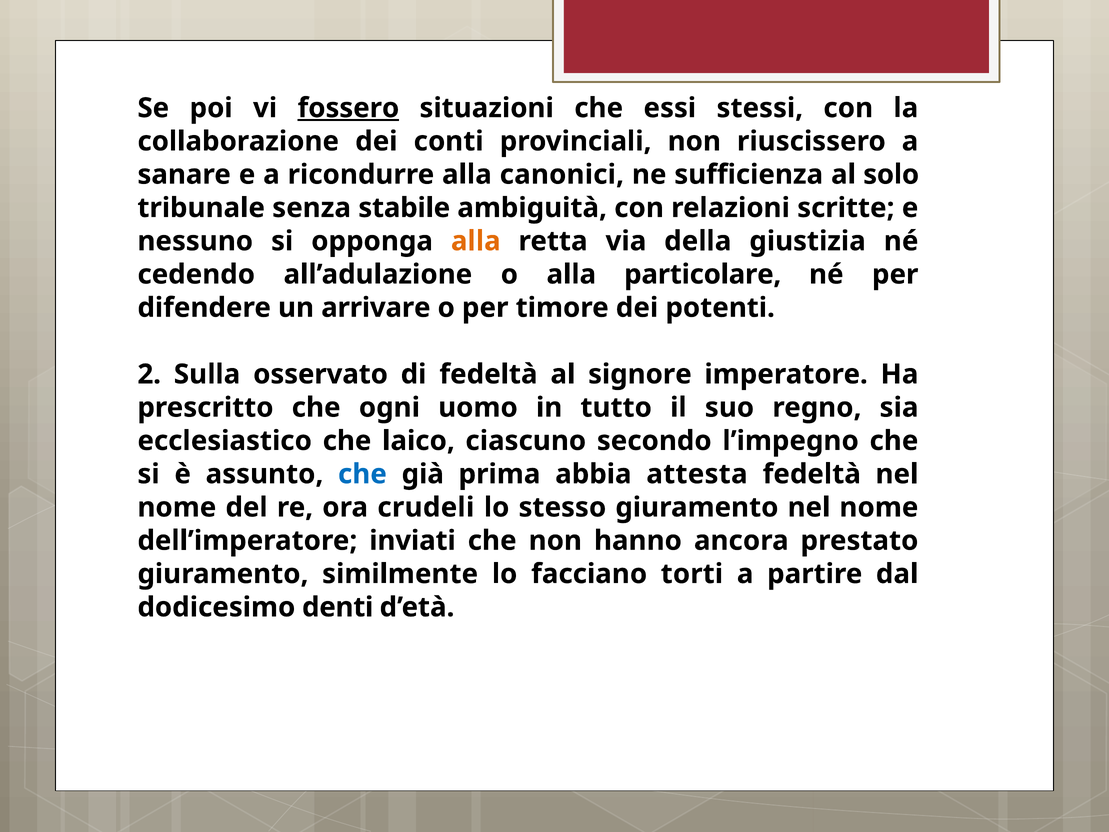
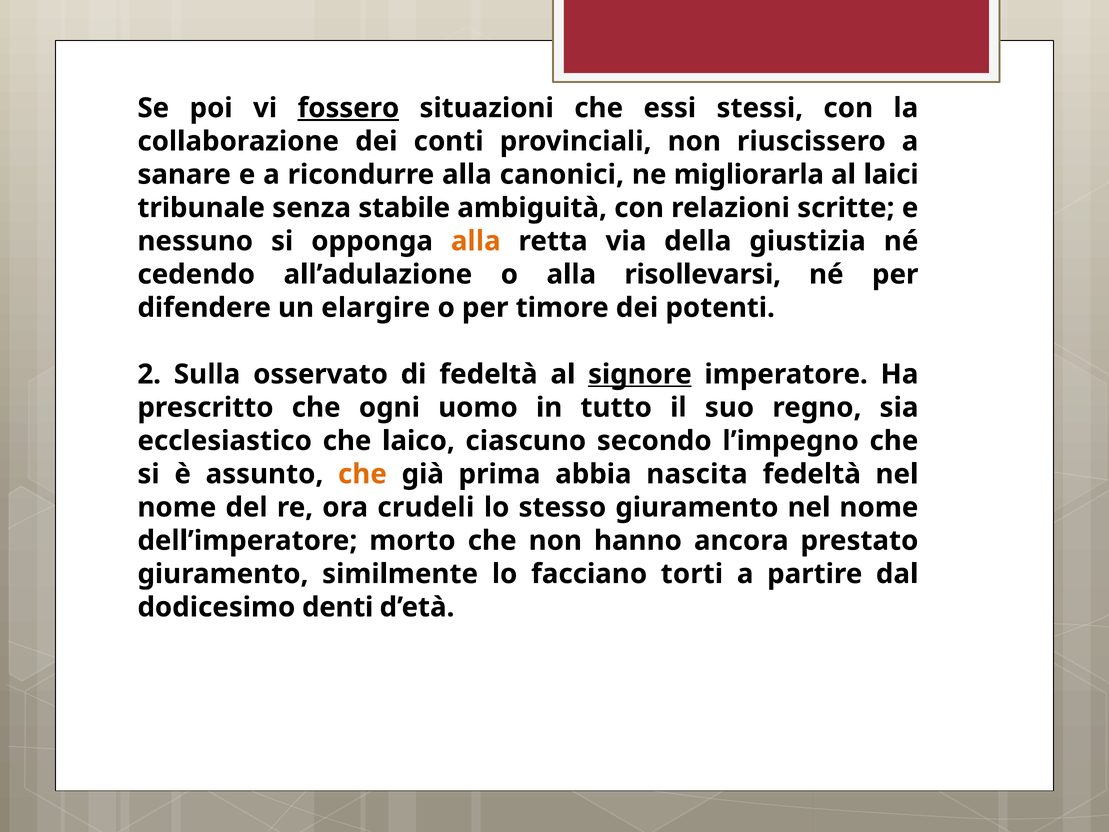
sufficienza: sufficienza -> migliorarla
solo: solo -> laici
particolare: particolare -> risollevarsi
arrivare: arrivare -> elargire
signore underline: none -> present
che at (362, 474) colour: blue -> orange
attesta: attesta -> nascita
inviati: inviati -> morto
